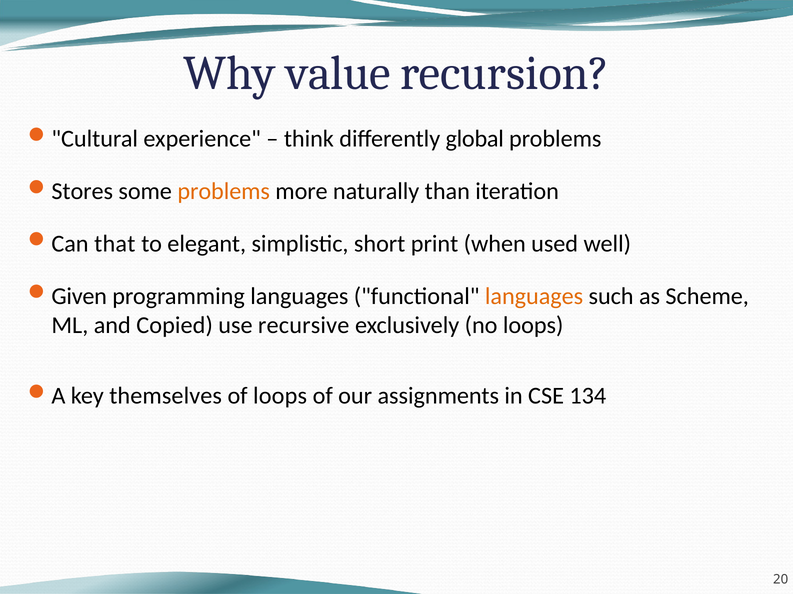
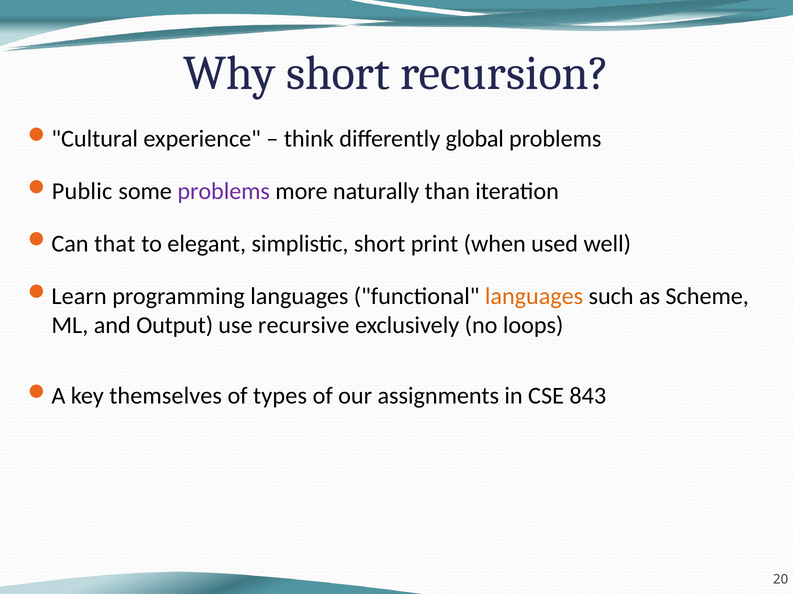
Why value: value -> short
Stores: Stores -> Public
problems at (224, 192) colour: orange -> purple
Given: Given -> Learn
Copied: Copied -> Output
of loops: loops -> types
134: 134 -> 843
